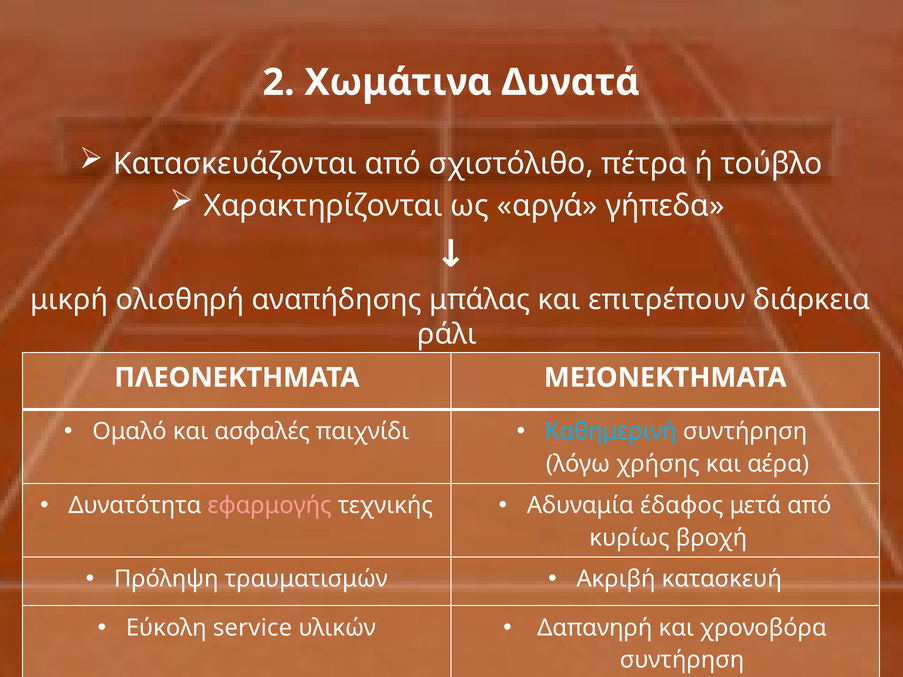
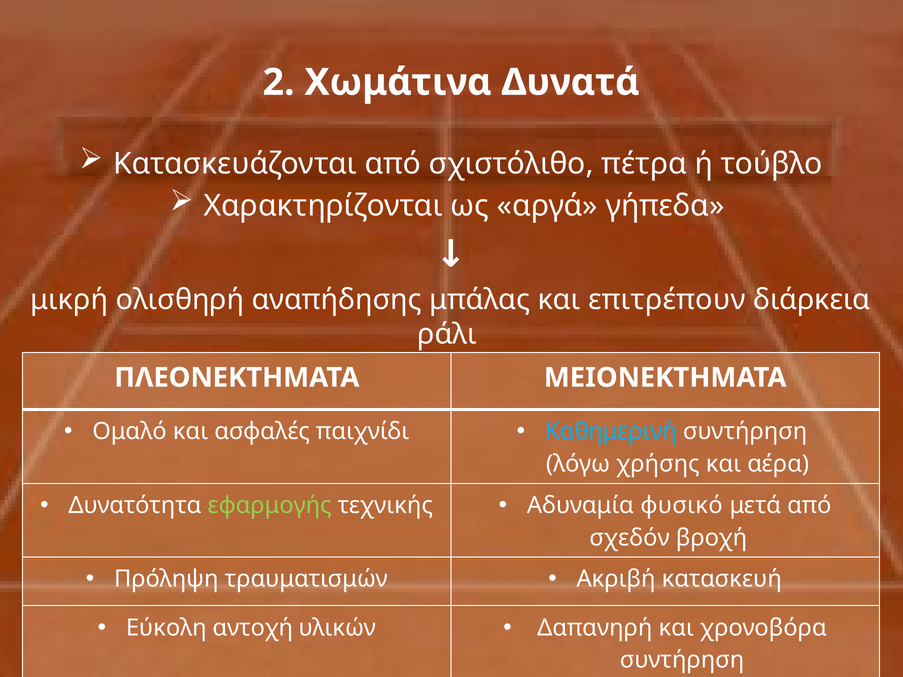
εφαρμογής colour: pink -> light green
έδαφος: έδαφος -> φυσικό
κυρίως: κυρίως -> σχεδόν
service: service -> αντοχή
